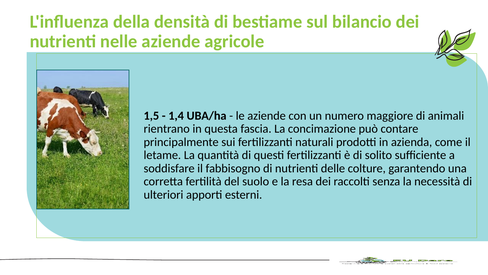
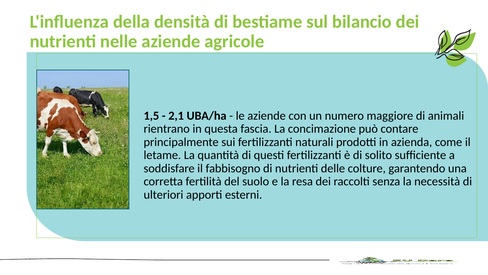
1,4: 1,4 -> 2,1
